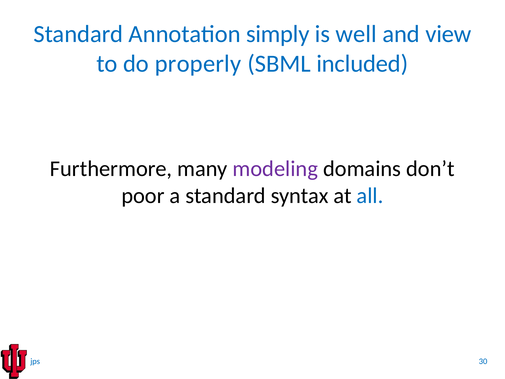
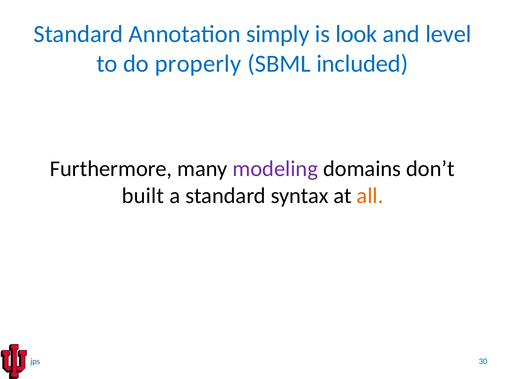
well: well -> look
view: view -> level
poor: poor -> built
all colour: blue -> orange
